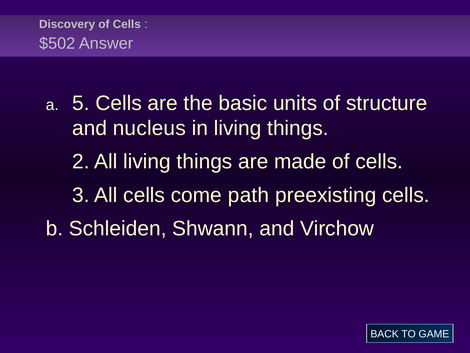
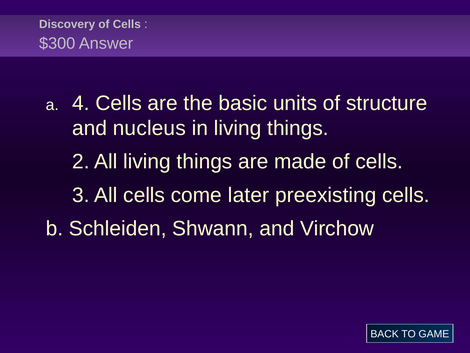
$502: $502 -> $300
5: 5 -> 4
path: path -> later
